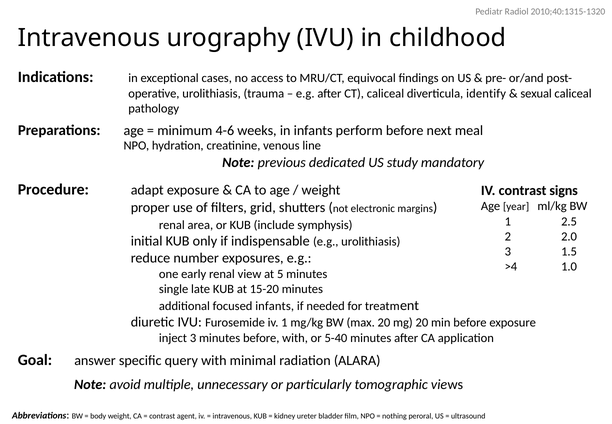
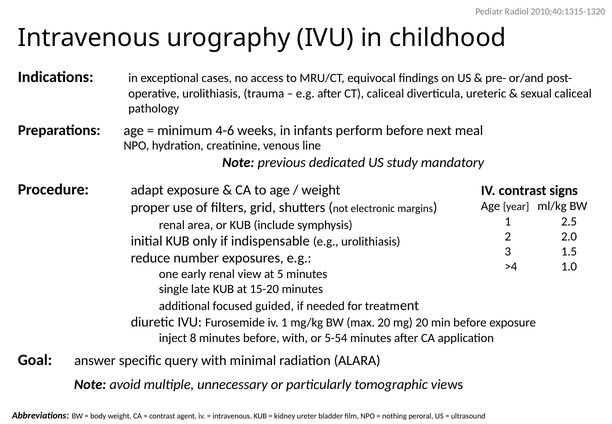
identify: identify -> ureteric
focused infants: infants -> guided
inject 3: 3 -> 8
5-40: 5-40 -> 5-54
